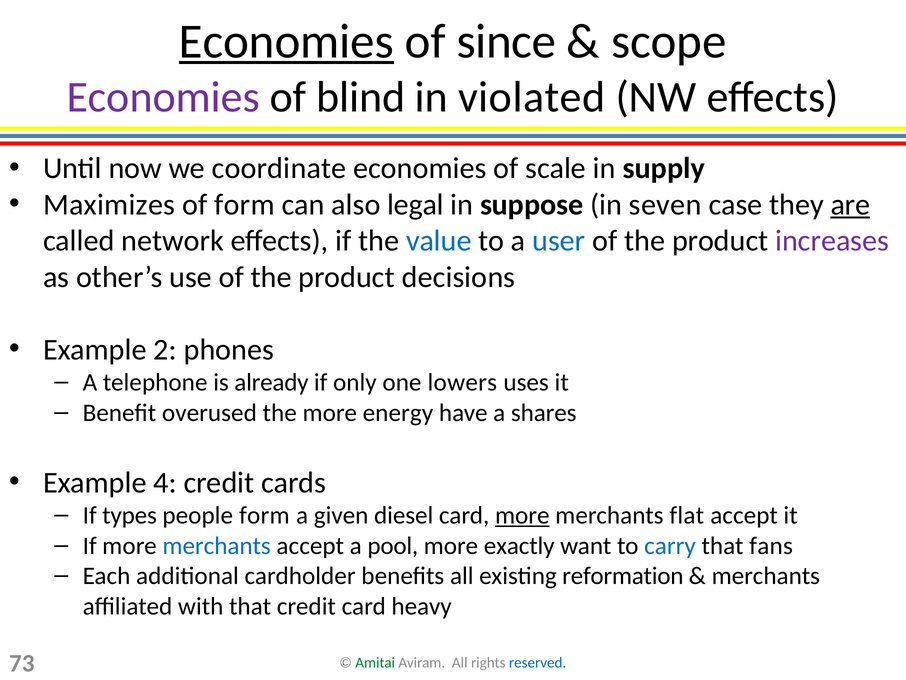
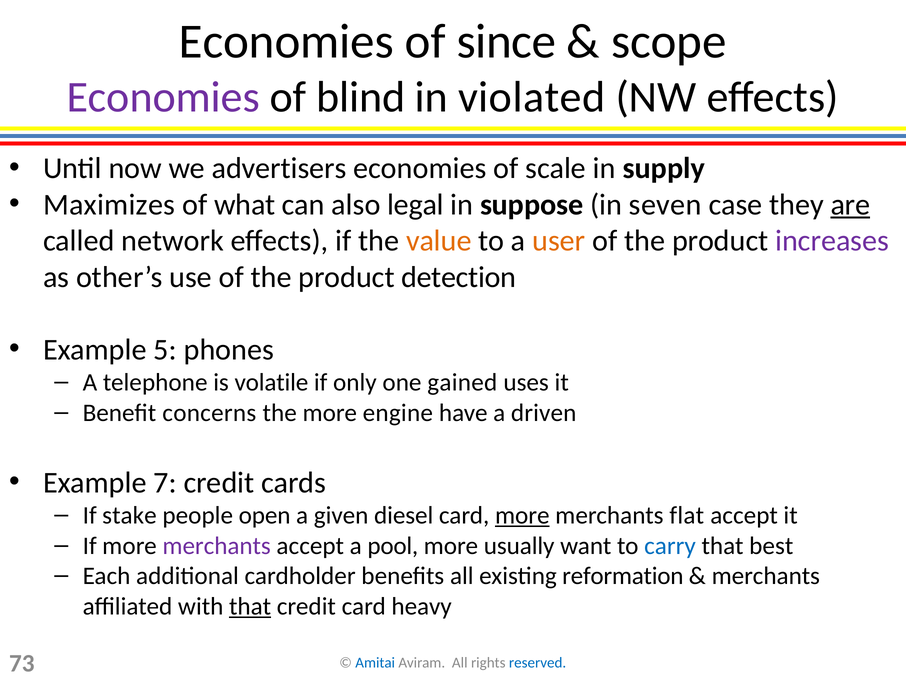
Economies at (286, 41) underline: present -> none
coordinate: coordinate -> advertisers
of form: form -> what
value colour: blue -> orange
user colour: blue -> orange
decisions: decisions -> detection
2: 2 -> 5
already: already -> volatile
lowers: lowers -> gained
overused: overused -> concerns
energy: energy -> engine
shares: shares -> driven
4: 4 -> 7
types: types -> stake
people form: form -> open
merchants at (217, 545) colour: blue -> purple
exactly: exactly -> usually
fans: fans -> best
that at (250, 606) underline: none -> present
Amitai colour: green -> blue
